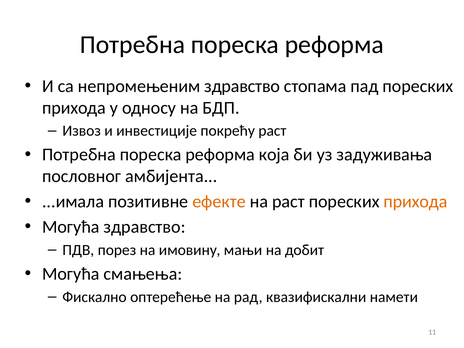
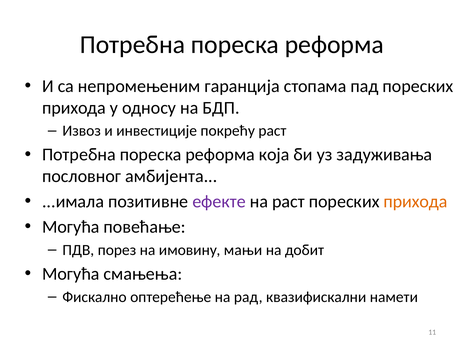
непромењеним здравство: здравство -> гаранција
ефекте colour: orange -> purple
Могућа здравство: здравство -> повећање
